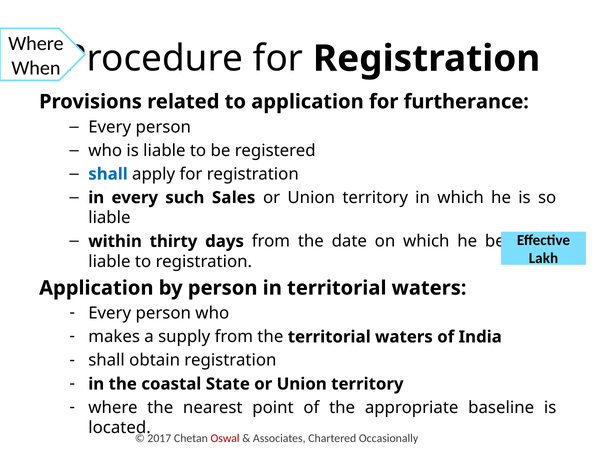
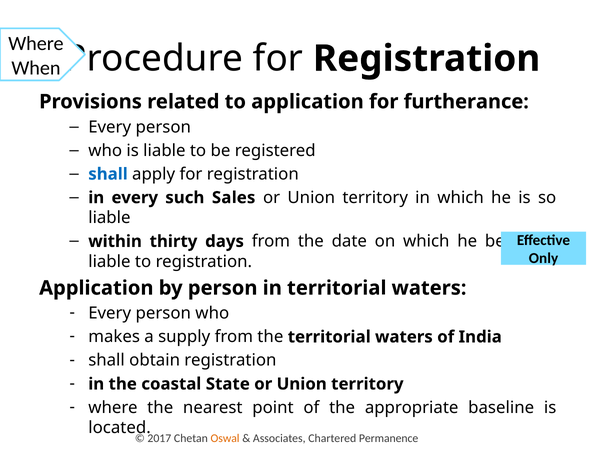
Lakh: Lakh -> Only
Oswal colour: red -> orange
Occasionally: Occasionally -> Permanence
